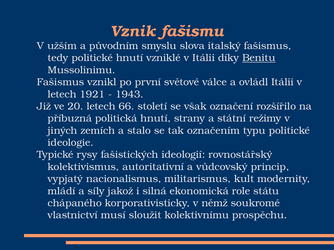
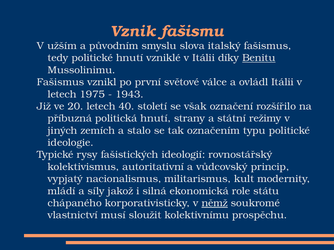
1921: 1921 -> 1975
66: 66 -> 40
němž underline: none -> present
